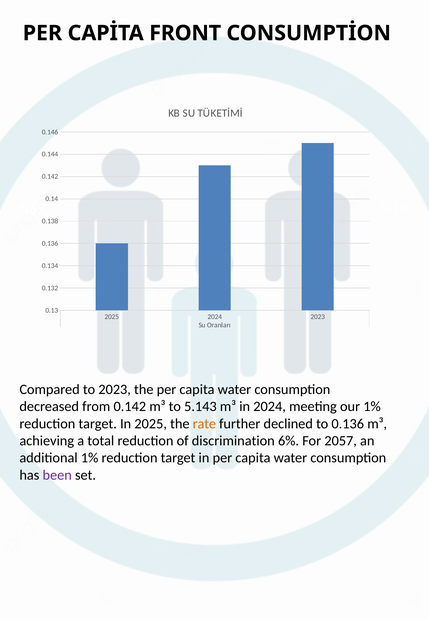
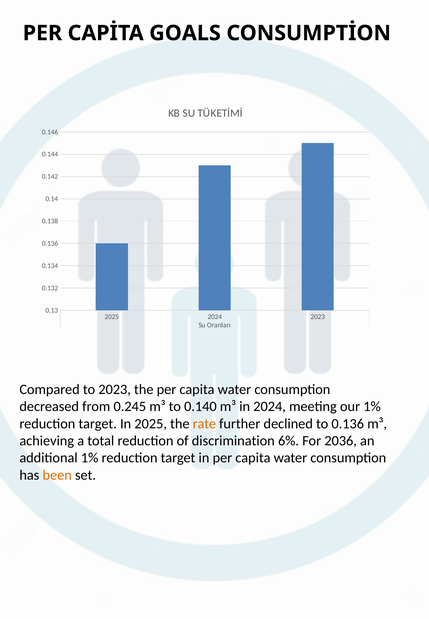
FRONT: FRONT -> GOALS
from 0.142: 0.142 -> 0.245
5.143: 5.143 -> 0.140
2057: 2057 -> 2036
been colour: purple -> orange
